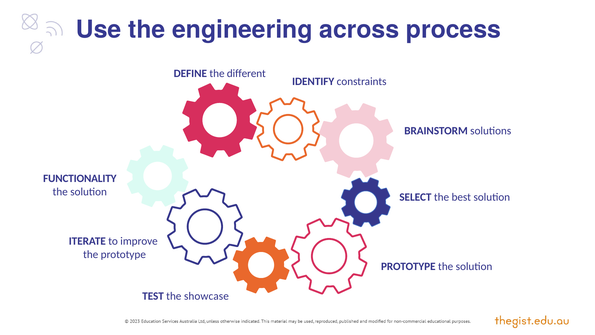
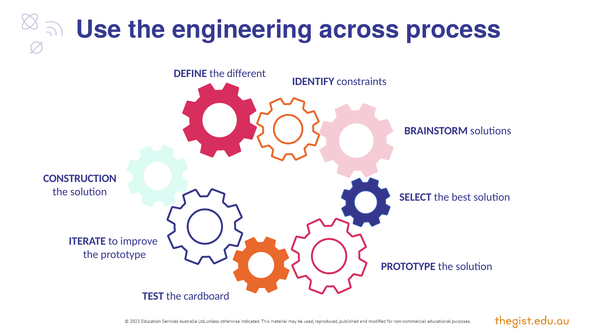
FUNCTIONALITY: FUNCTIONALITY -> CONSTRUCTION
showcase: showcase -> cardboard
